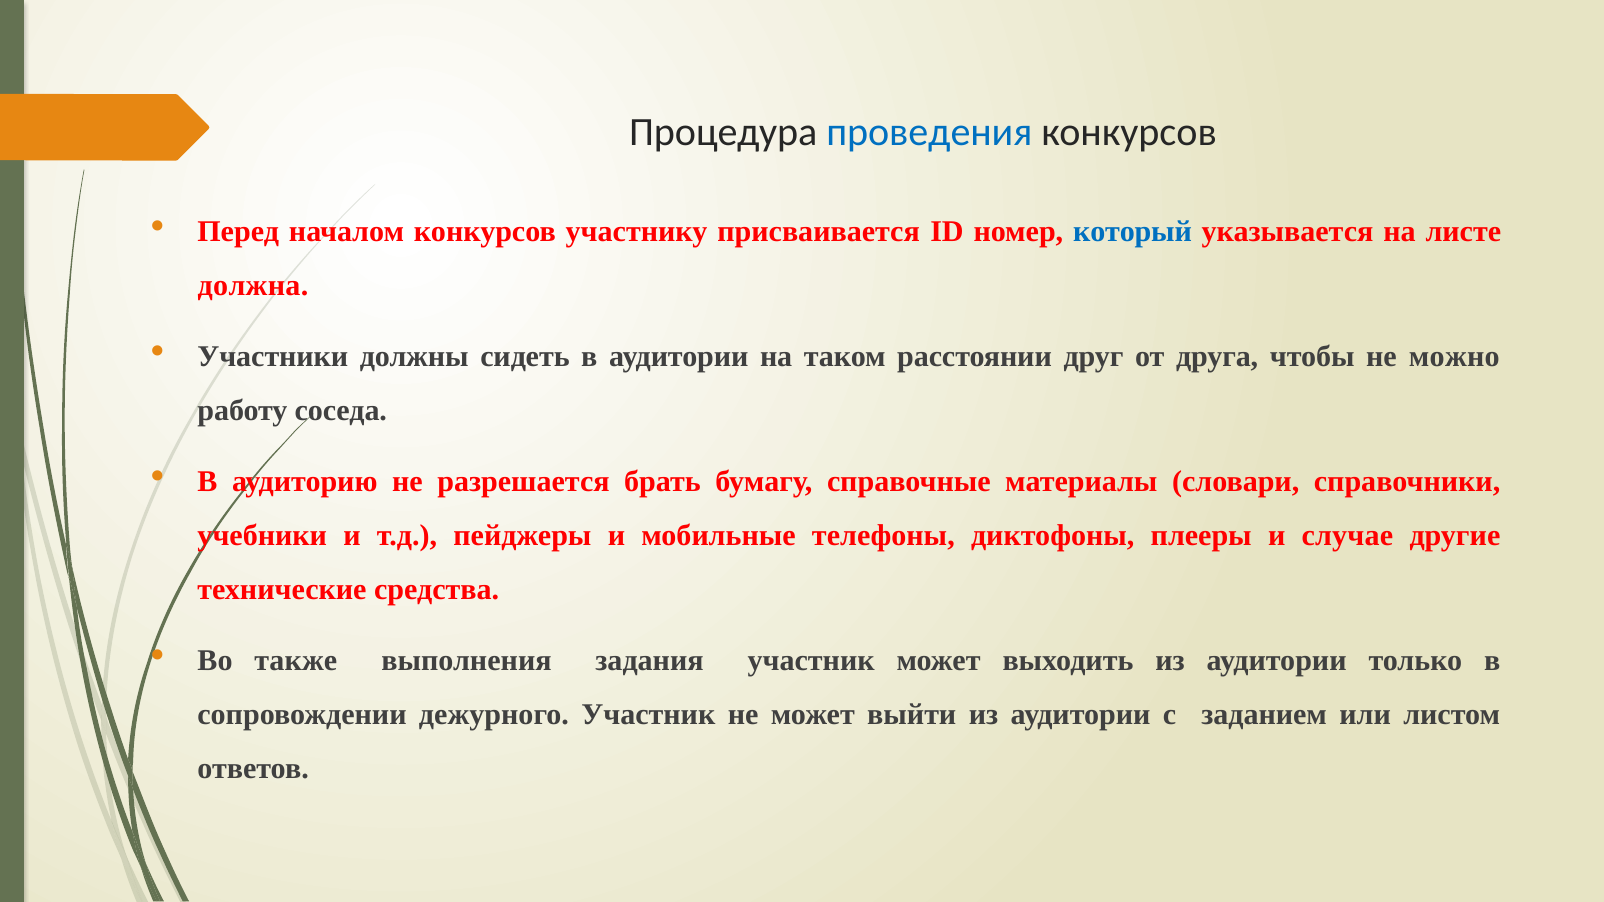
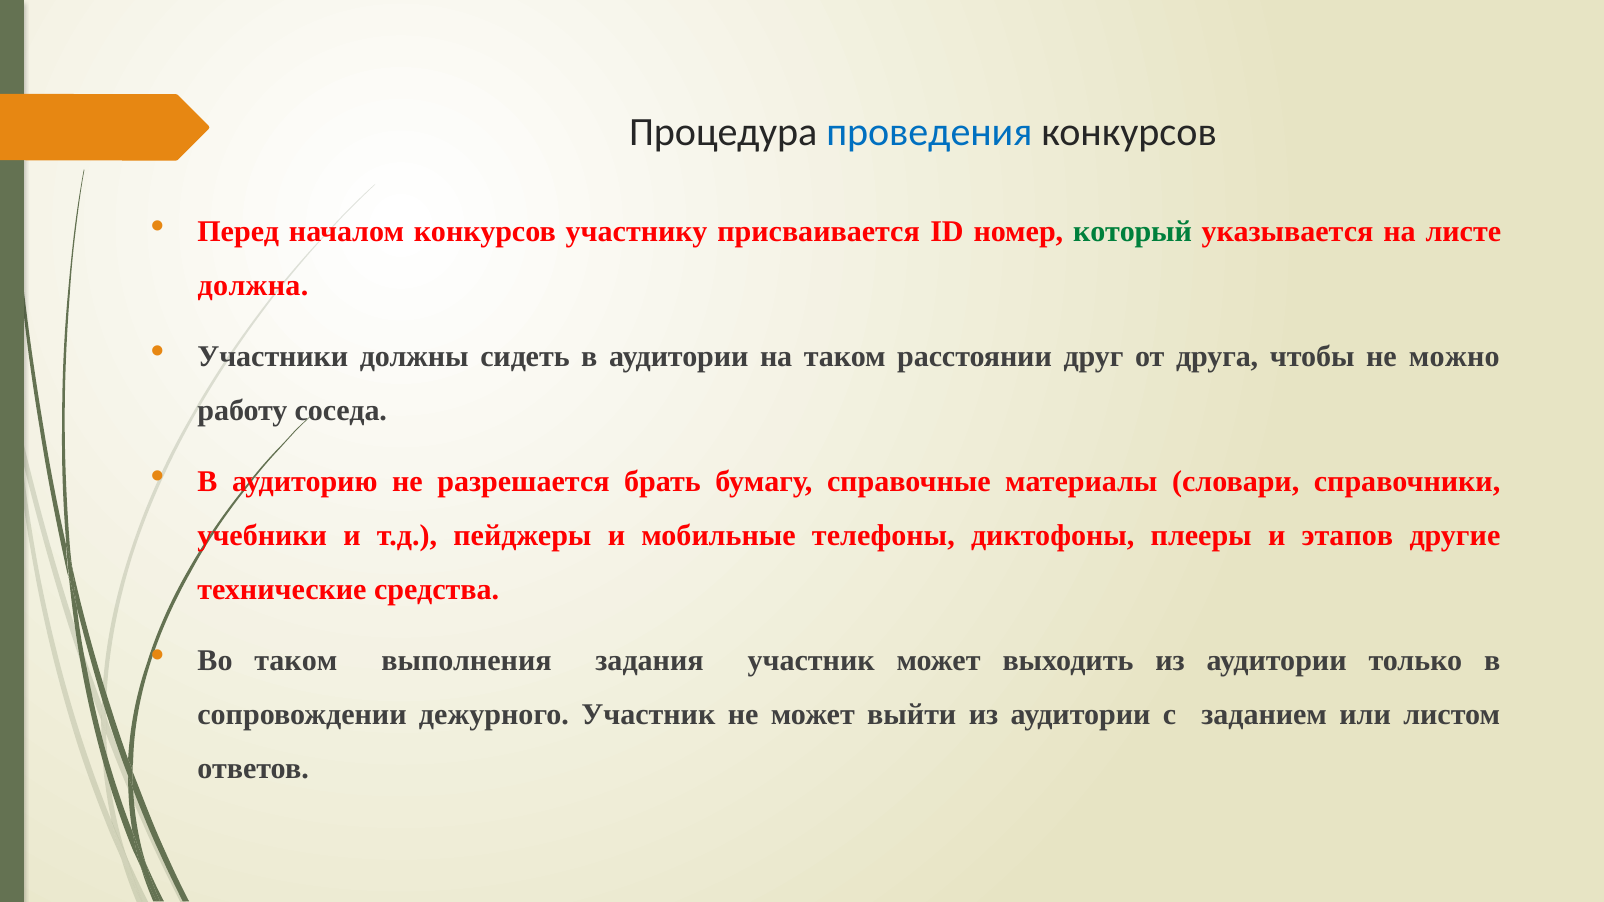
который colour: blue -> green
случае: случае -> этапов
Во также: также -> таком
